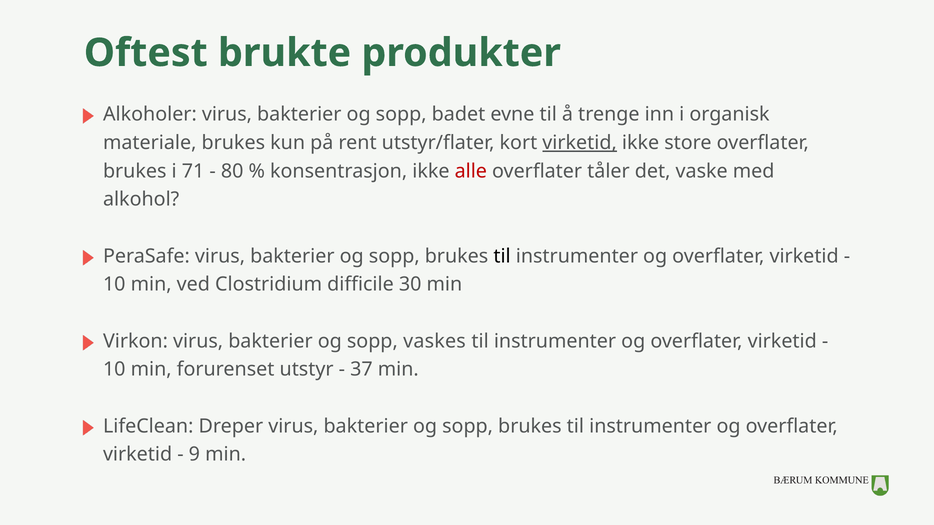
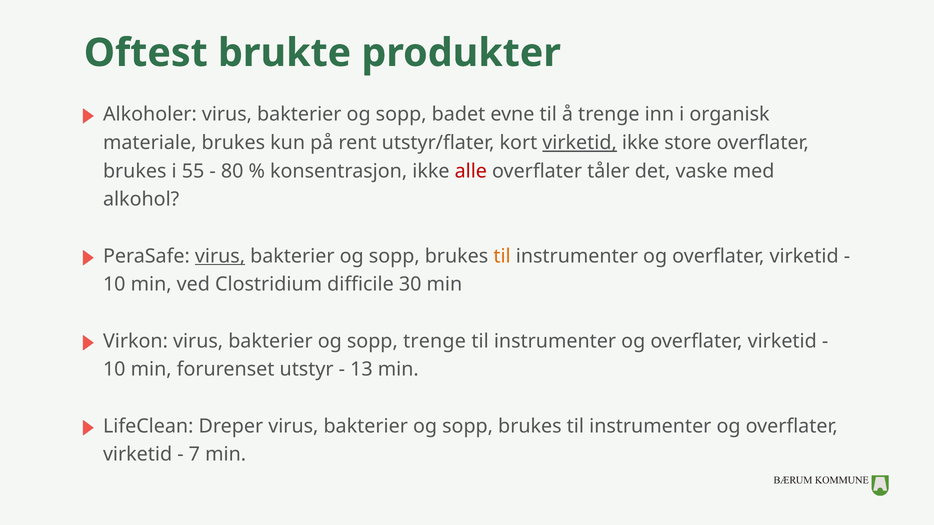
71: 71 -> 55
virus at (220, 256) underline: none -> present
til at (502, 256) colour: black -> orange
sopp vaskes: vaskes -> trenge
37: 37 -> 13
9: 9 -> 7
